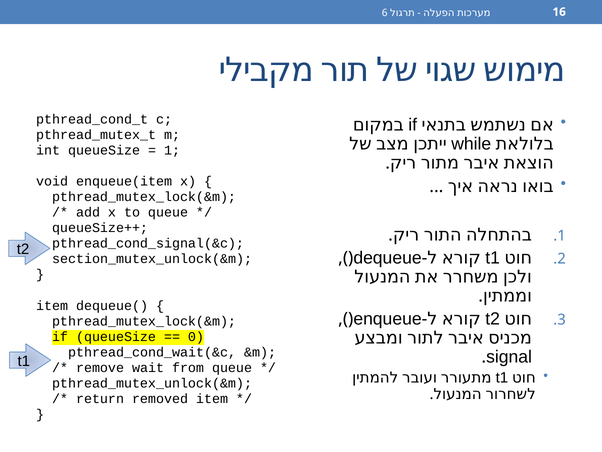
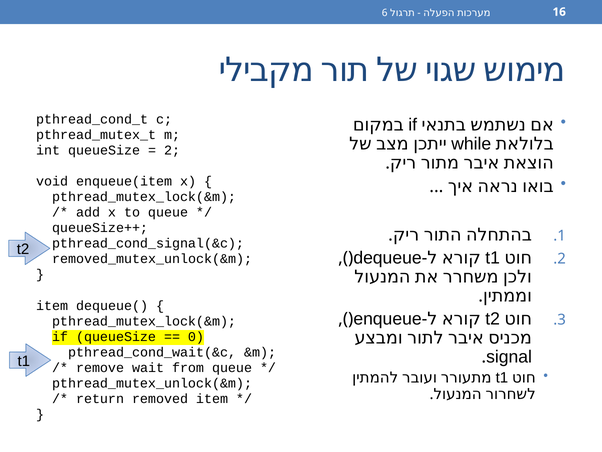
1: 1 -> 2
section_mutex_unlock(&m: section_mutex_unlock(&m -> removed_mutex_unlock(&m
